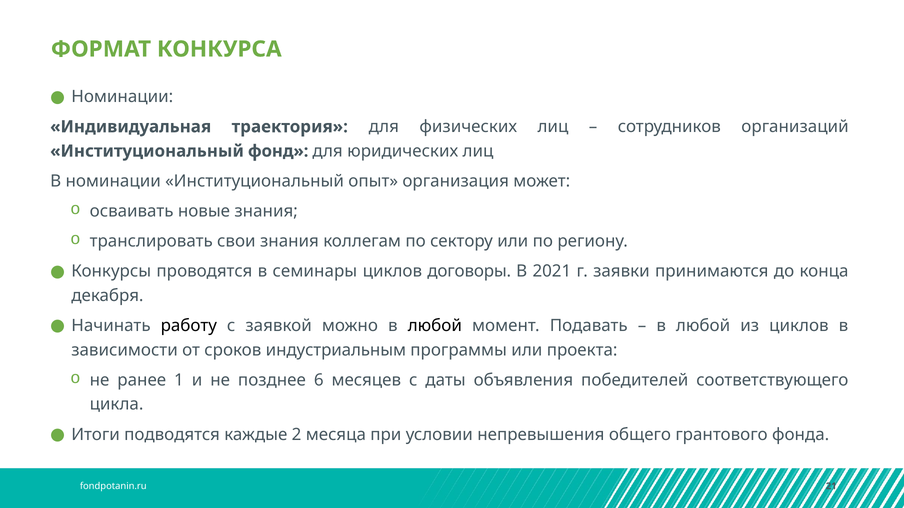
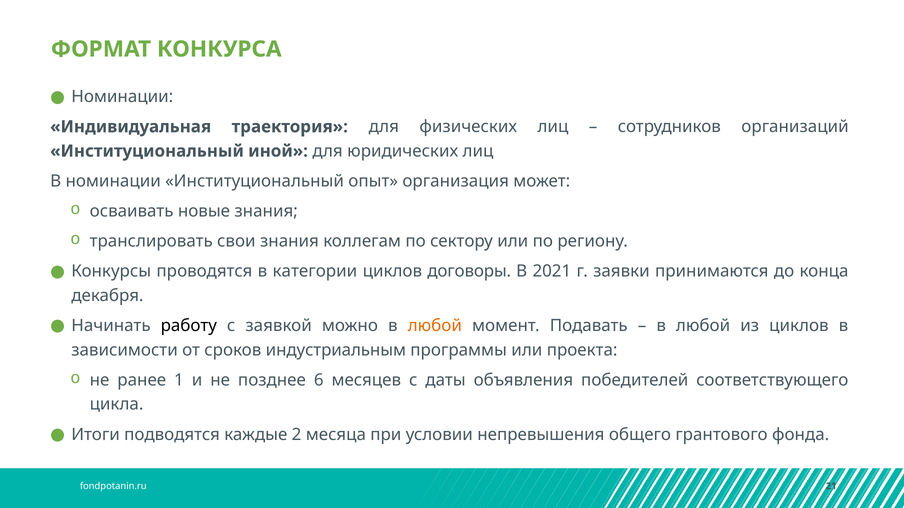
фонд: фонд -> иной
семинары: семинары -> категории
любой at (435, 326) colour: black -> orange
